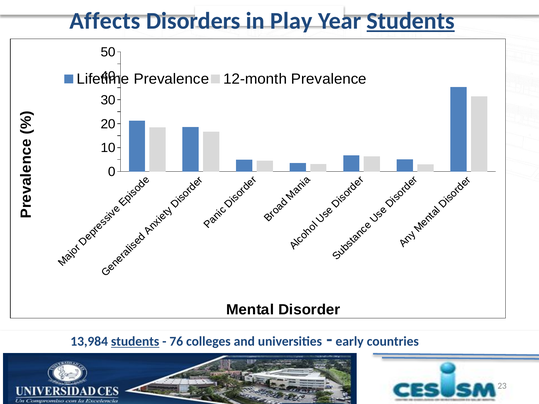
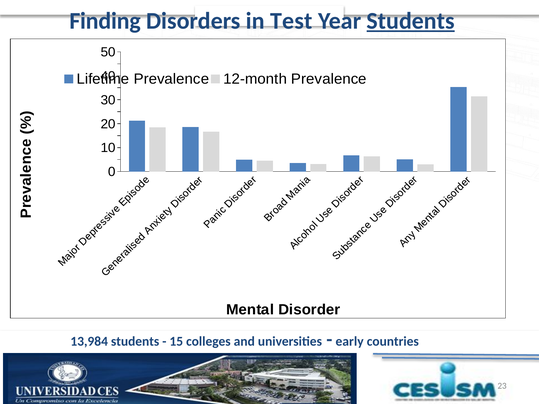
Affects: Affects -> Finding
Play: Play -> Test
students at (135, 342) underline: present -> none
76: 76 -> 15
